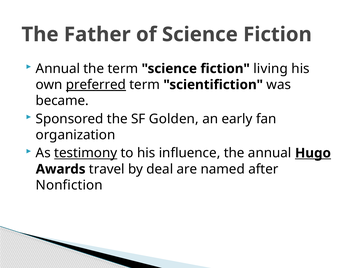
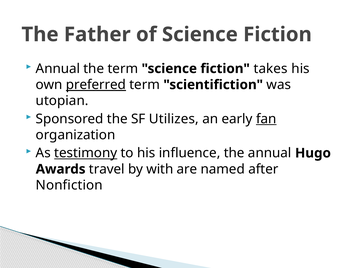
living: living -> takes
became: became -> utopian
Golden: Golden -> Utilizes
fan underline: none -> present
Hugo underline: present -> none
deal: deal -> with
